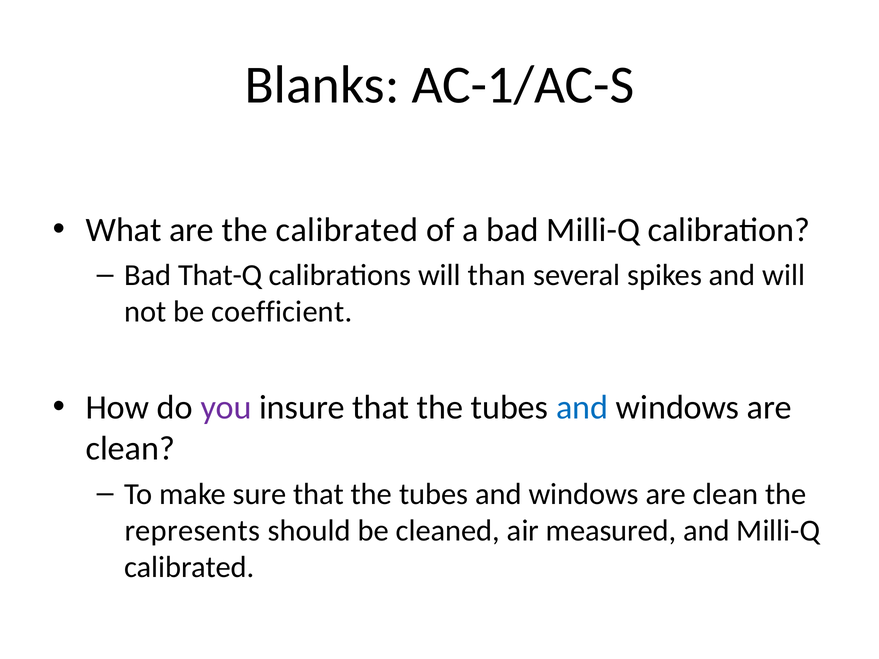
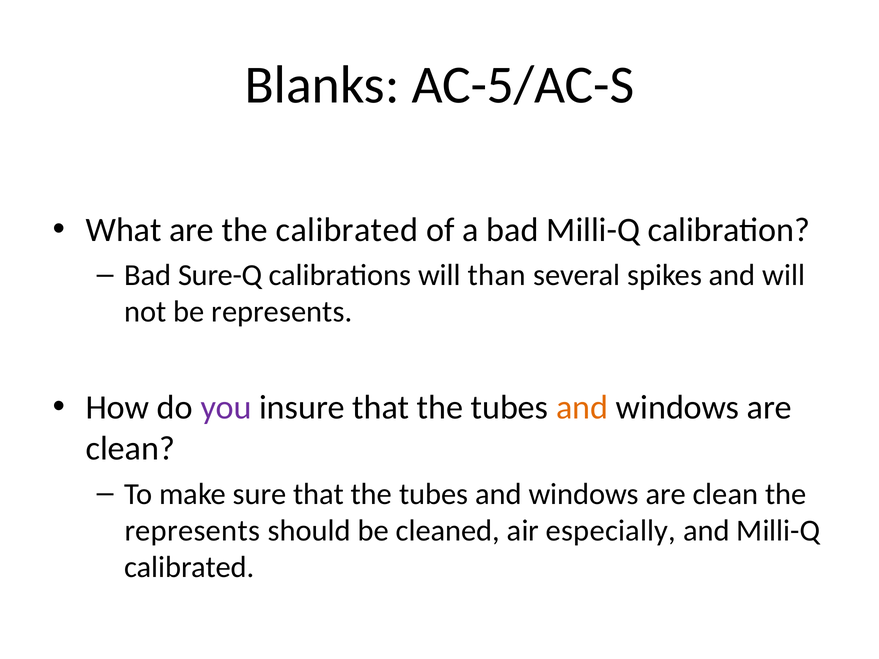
AC-1/AC-S: AC-1/AC-S -> AC-5/AC-S
That-Q: That-Q -> Sure-Q
be coefficient: coefficient -> represents
and at (582, 408) colour: blue -> orange
measured: measured -> especially
